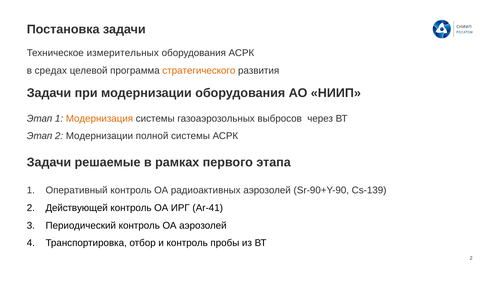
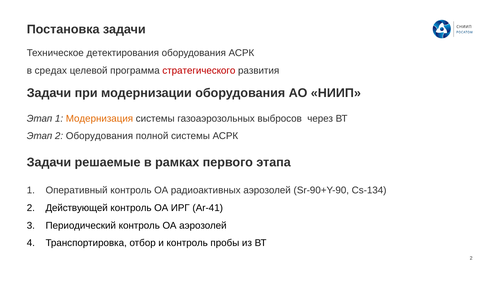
измерительных: измерительных -> детектирования
стратегического colour: orange -> red
2 Модернизации: Модернизации -> Оборудования
Cs-139: Cs-139 -> Cs-134
